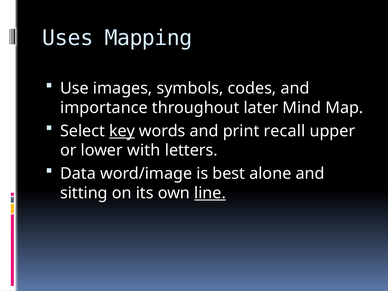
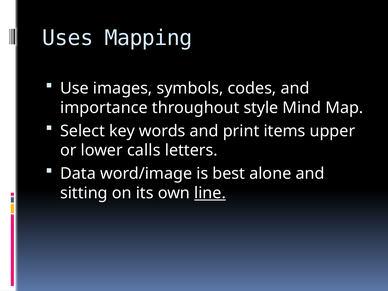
later: later -> style
key underline: present -> none
recall: recall -> items
with: with -> calls
